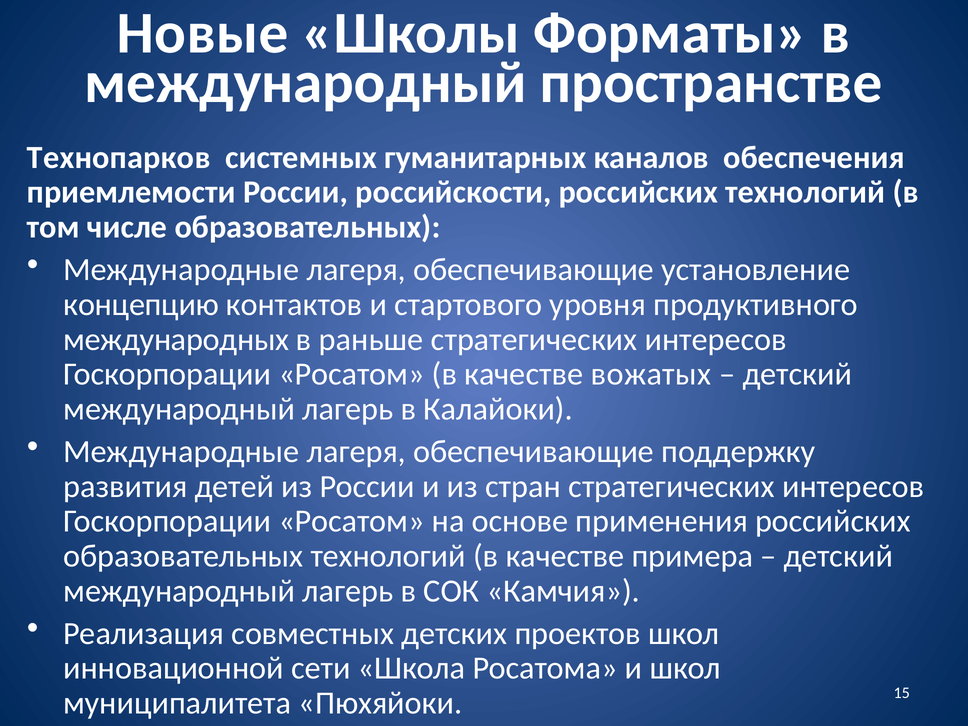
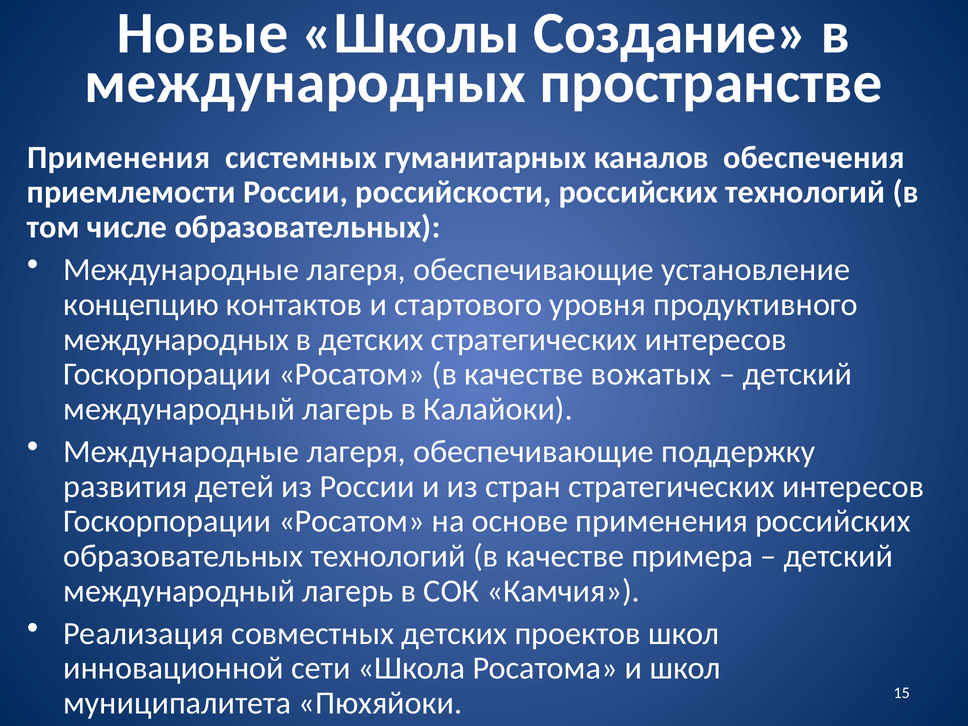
Форматы: Форматы -> Создание
международный at (306, 83): международный -> международных
Технопарков at (119, 157): Технопарков -> Применения
в раньше: раньше -> детских
